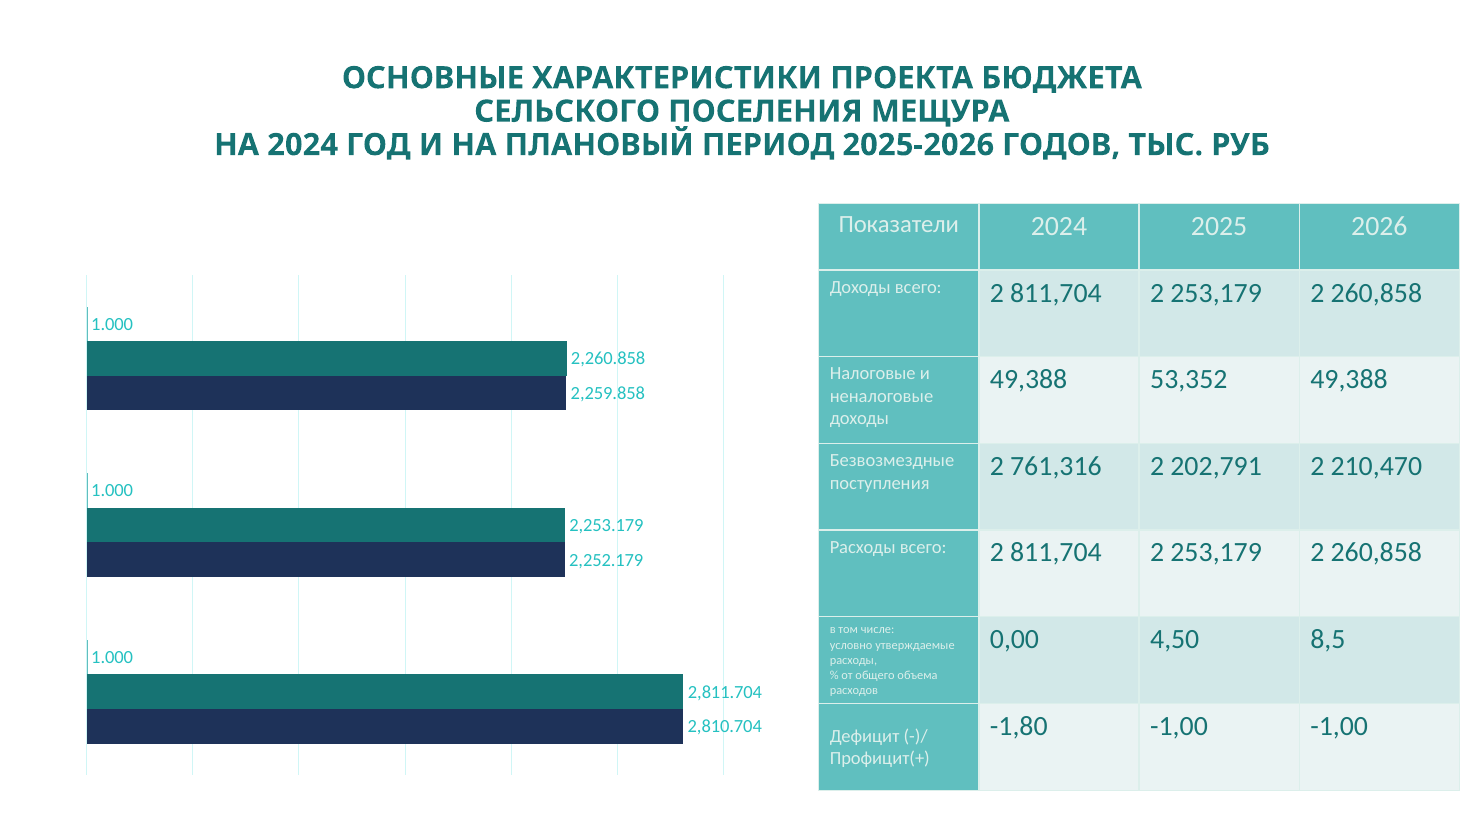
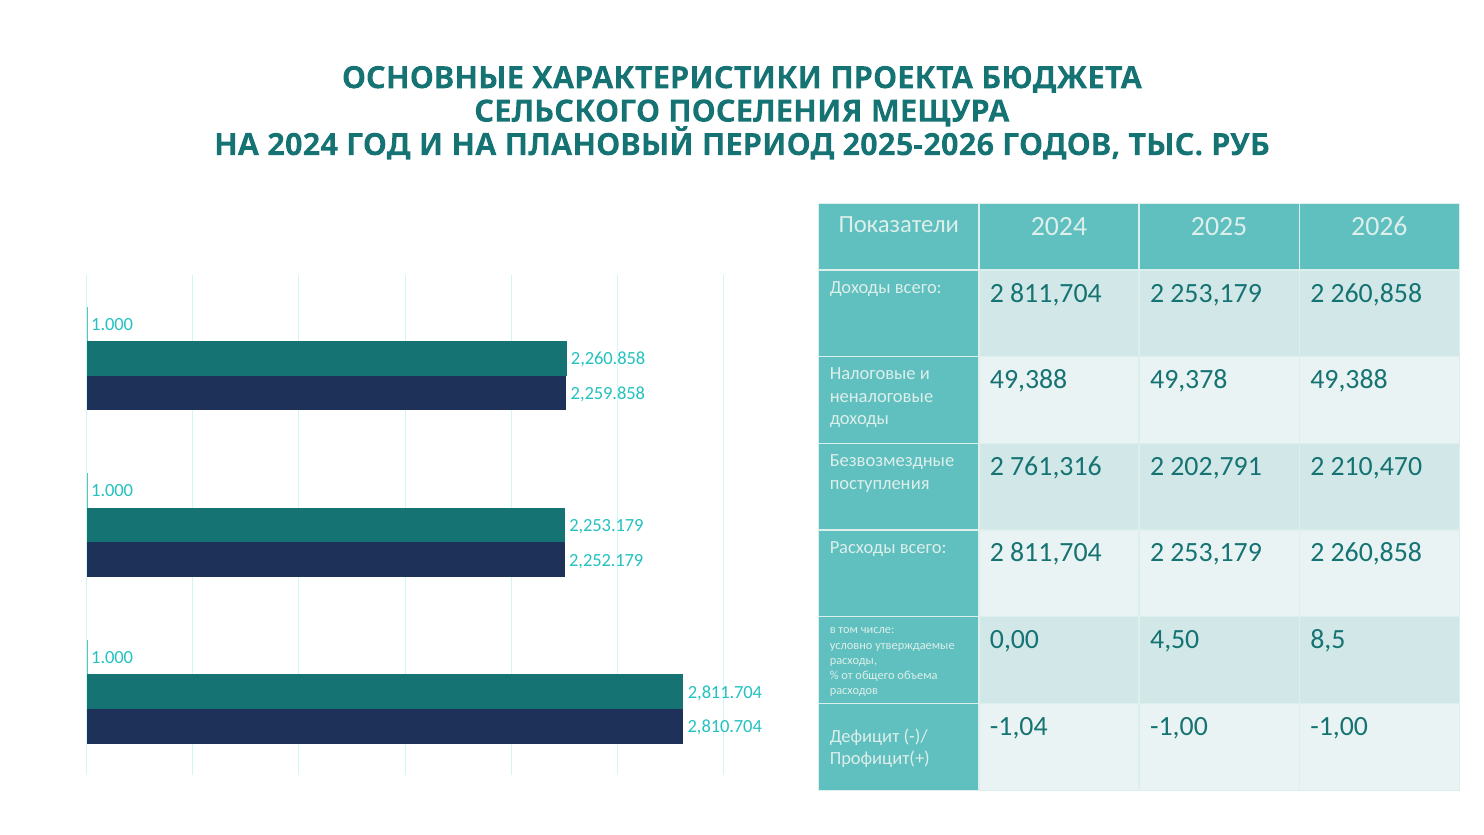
53,352: 53,352 -> 49,378
-1,80: -1,80 -> -1,04
